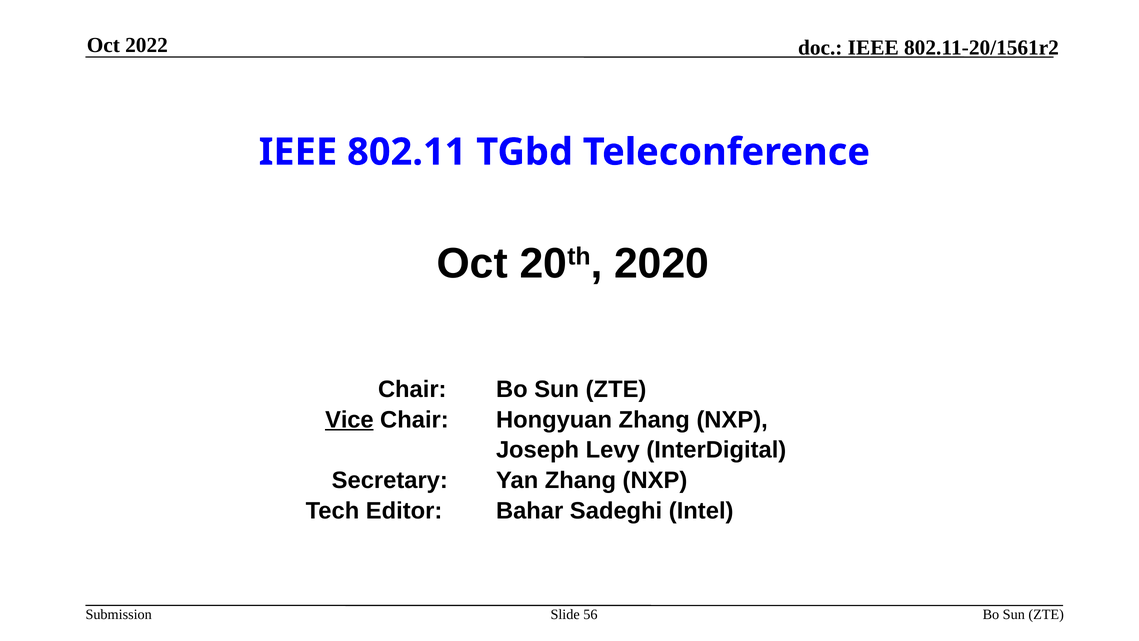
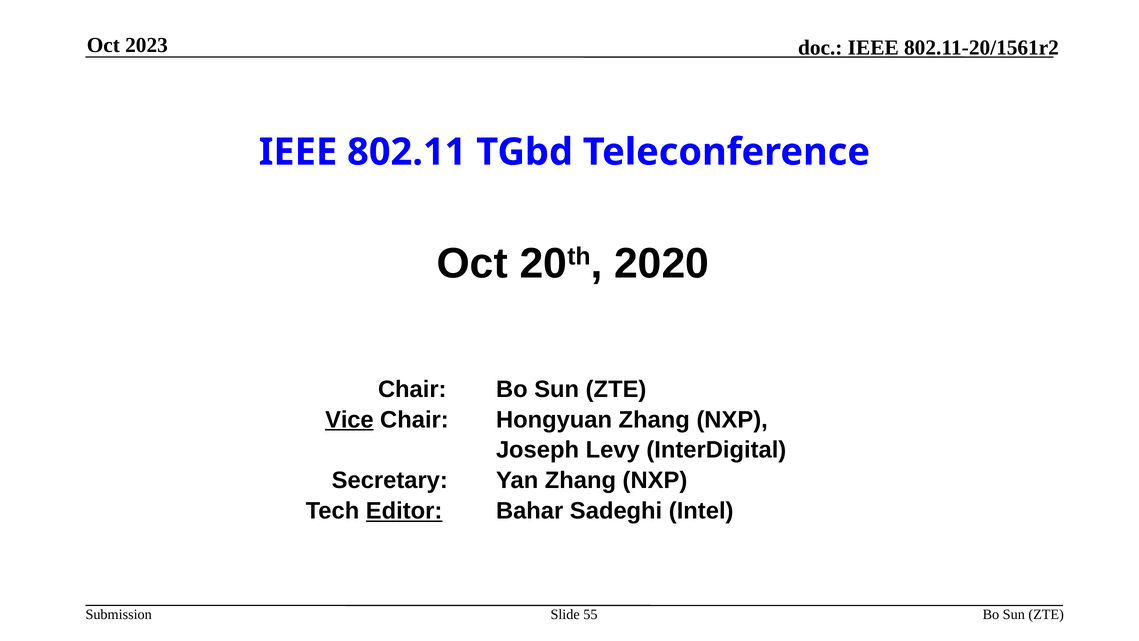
2022: 2022 -> 2023
Editor underline: none -> present
56: 56 -> 55
